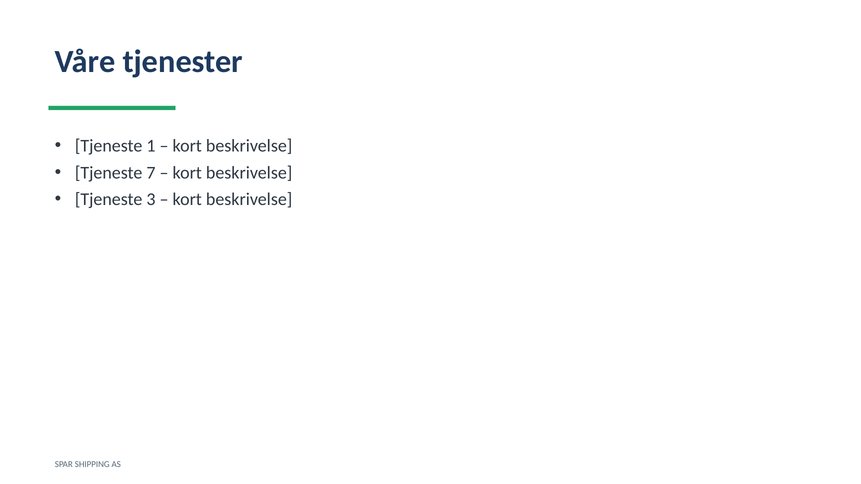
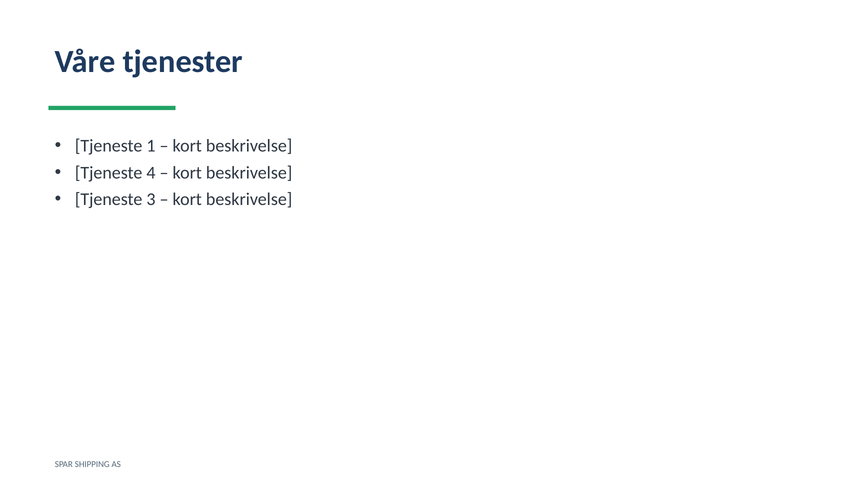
7: 7 -> 4
